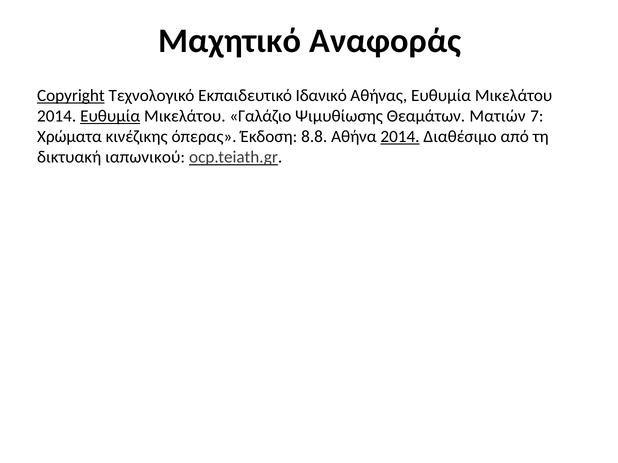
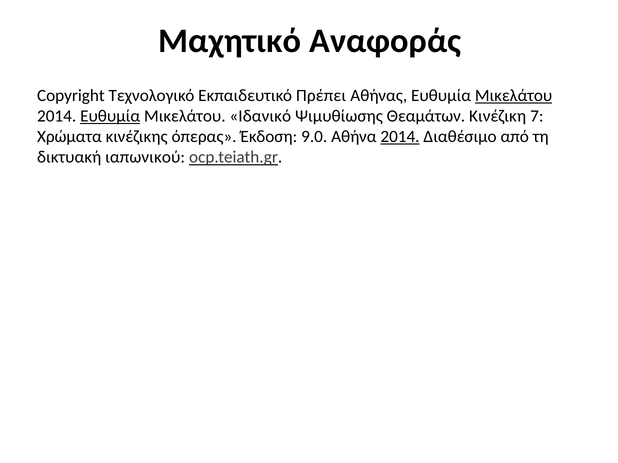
Copyright underline: present -> none
Ιδανικό: Ιδανικό -> Πρέπει
Μικελάτου at (514, 95) underline: none -> present
Γαλάζιο: Γαλάζιο -> Ιδανικό
Ματιών: Ματιών -> Κινέζικη
8.8: 8.8 -> 9.0
